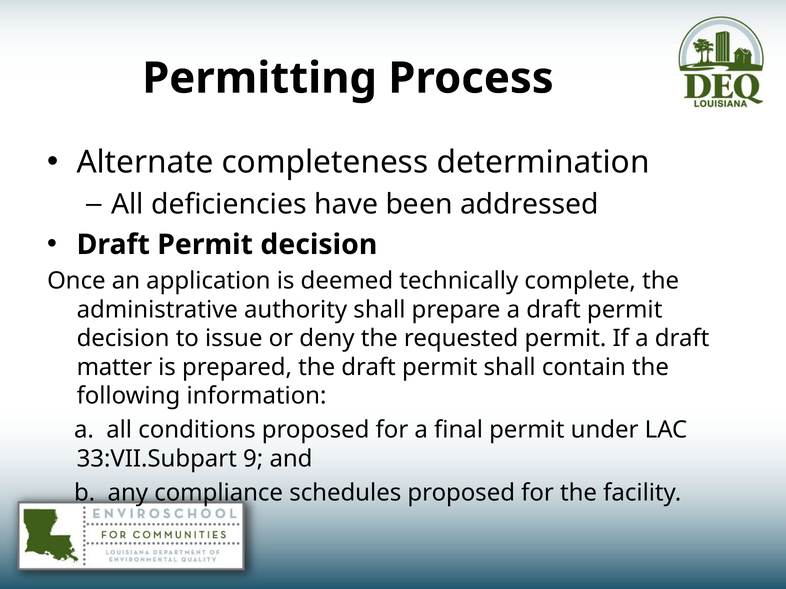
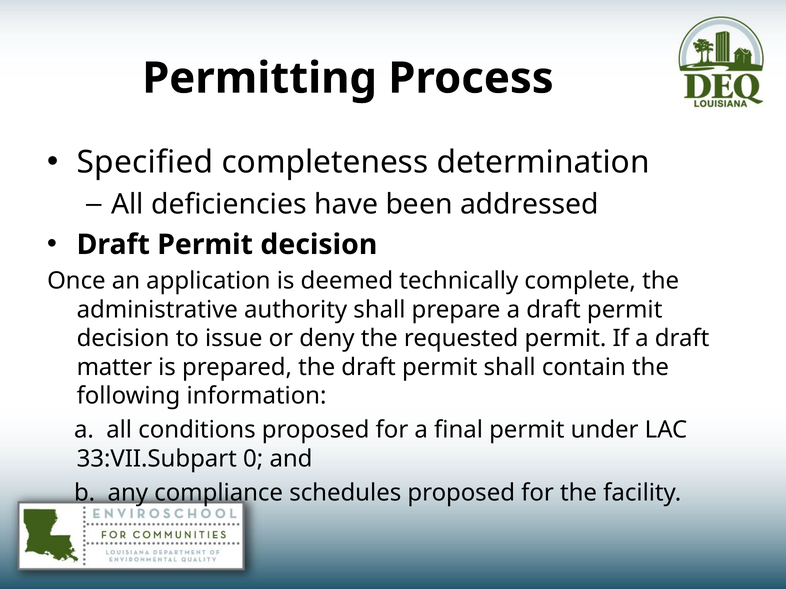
Alternate: Alternate -> Specified
9: 9 -> 0
